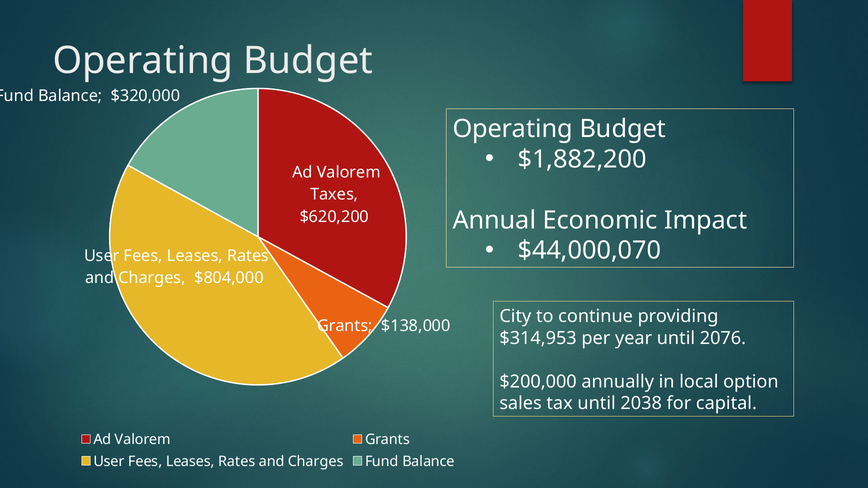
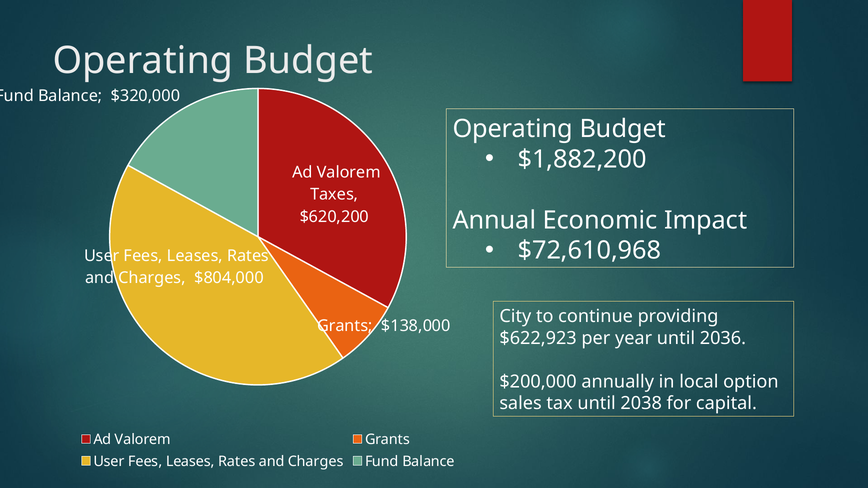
$44,000,070: $44,000,070 -> $72,610,968
$314,953: $314,953 -> $622,923
2076: 2076 -> 2036
